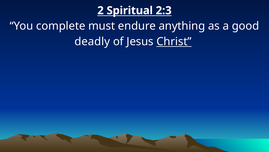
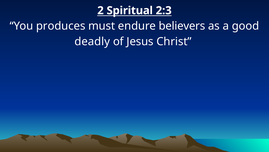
complete: complete -> produces
anything: anything -> believers
Christ underline: present -> none
